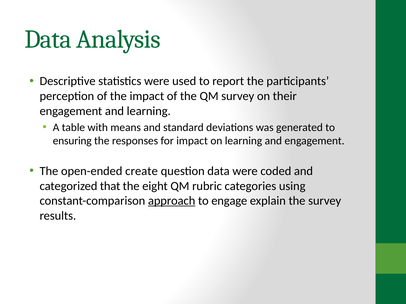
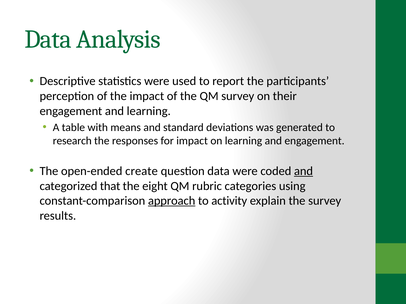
ensuring: ensuring -> research
and at (303, 171) underline: none -> present
engage: engage -> activity
